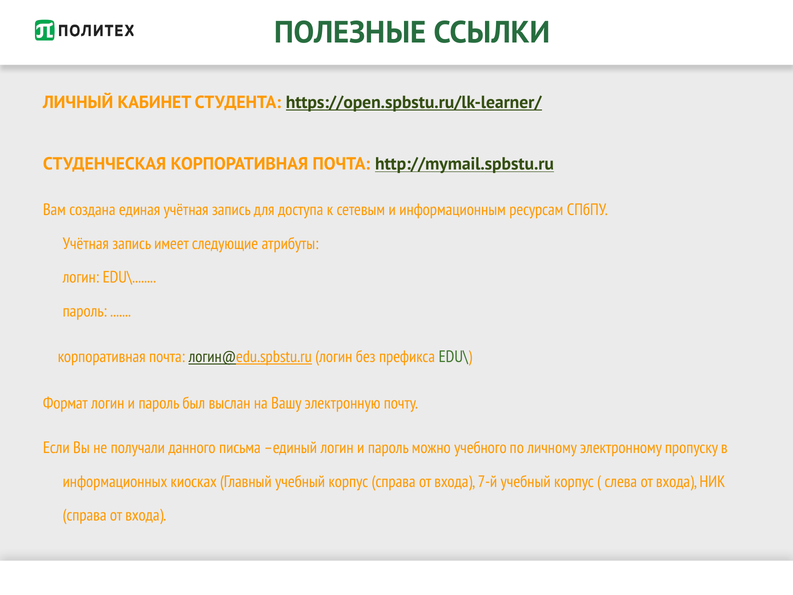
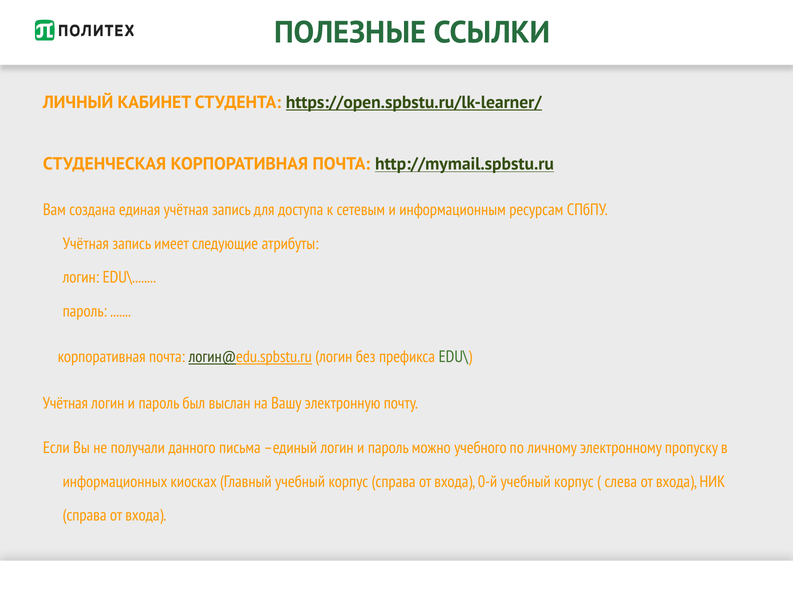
Формат at (65, 403): Формат -> Учётная
7-й: 7-й -> 0-й
